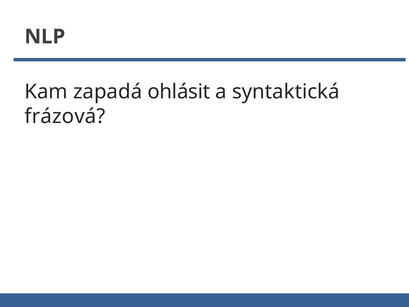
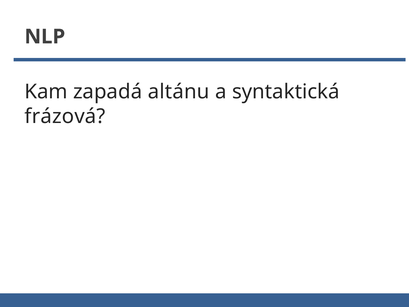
ohlásit: ohlásit -> altánu
